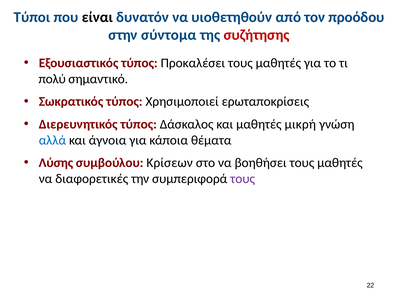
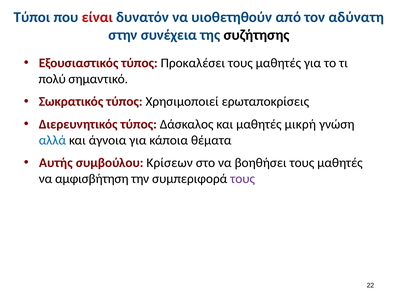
είναι colour: black -> red
προόδου: προόδου -> αδύνατη
σύντομα: σύντομα -> συνέχεια
συζήτησης colour: red -> black
Λύσης: Λύσης -> Αυτής
διαφορετικές: διαφορετικές -> αμφισβήτηση
